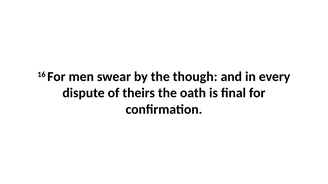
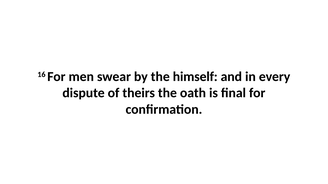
though: though -> himself
